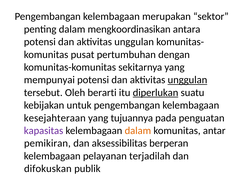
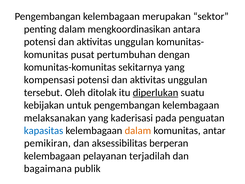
mempunyai: mempunyai -> kompensasi
unggulan at (187, 80) underline: present -> none
berarti: berarti -> ditolak
kesejahteraan: kesejahteraan -> melaksanakan
tujuannya: tujuannya -> kaderisasi
kapasitas colour: purple -> blue
difokuskan: difokuskan -> bagaimana
